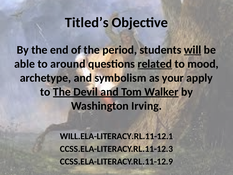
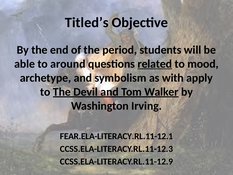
will underline: present -> none
your: your -> with
WILL.ELA-LITERACY.RL.11-12.1: WILL.ELA-LITERACY.RL.11-12.1 -> FEAR.ELA-LITERACY.RL.11-12.1
